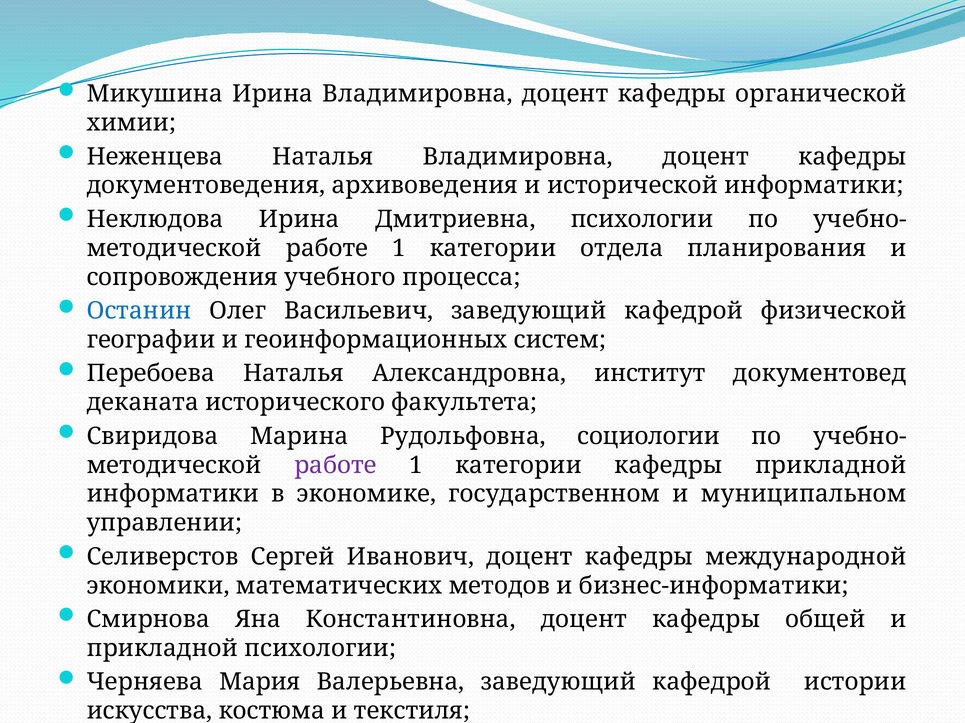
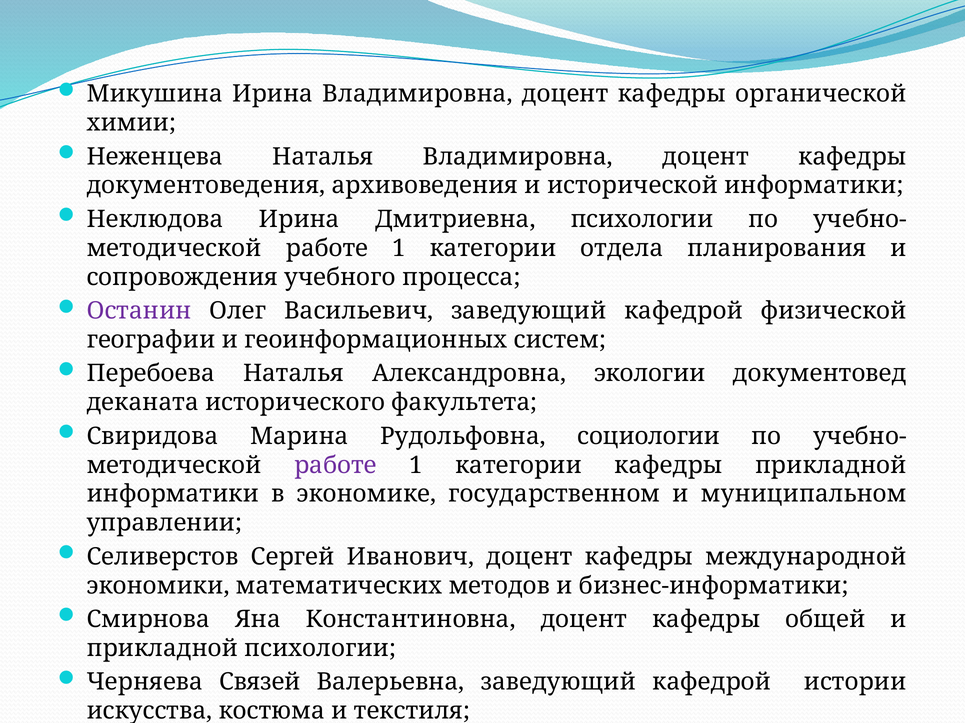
Останин colour: blue -> purple
институт: институт -> экологии
Мария: Мария -> Связей
